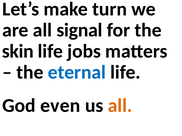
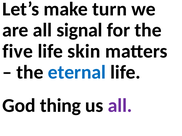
skin: skin -> five
jobs: jobs -> skin
even: even -> thing
all at (120, 106) colour: orange -> purple
